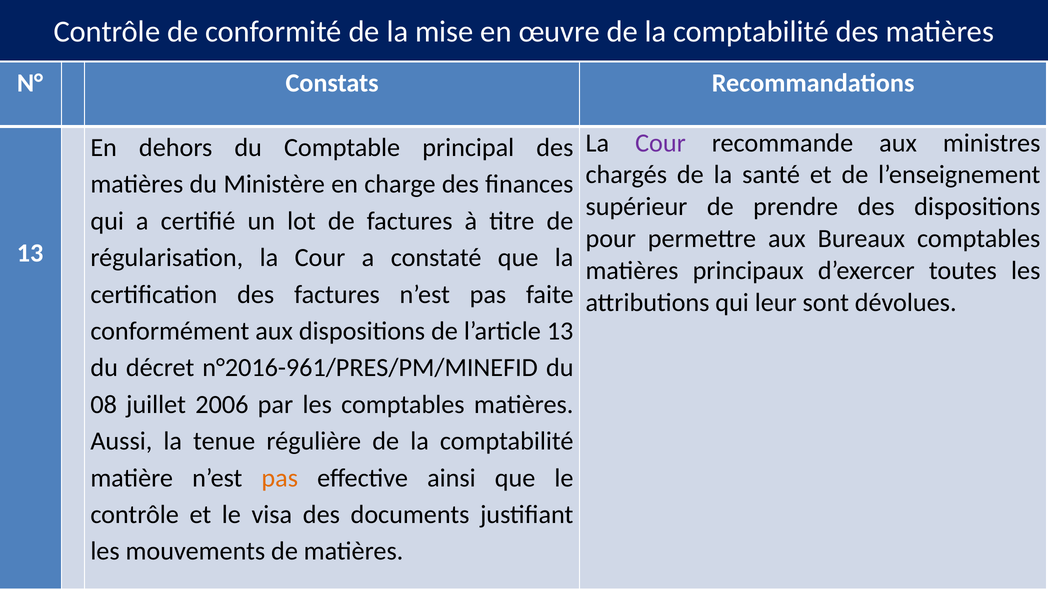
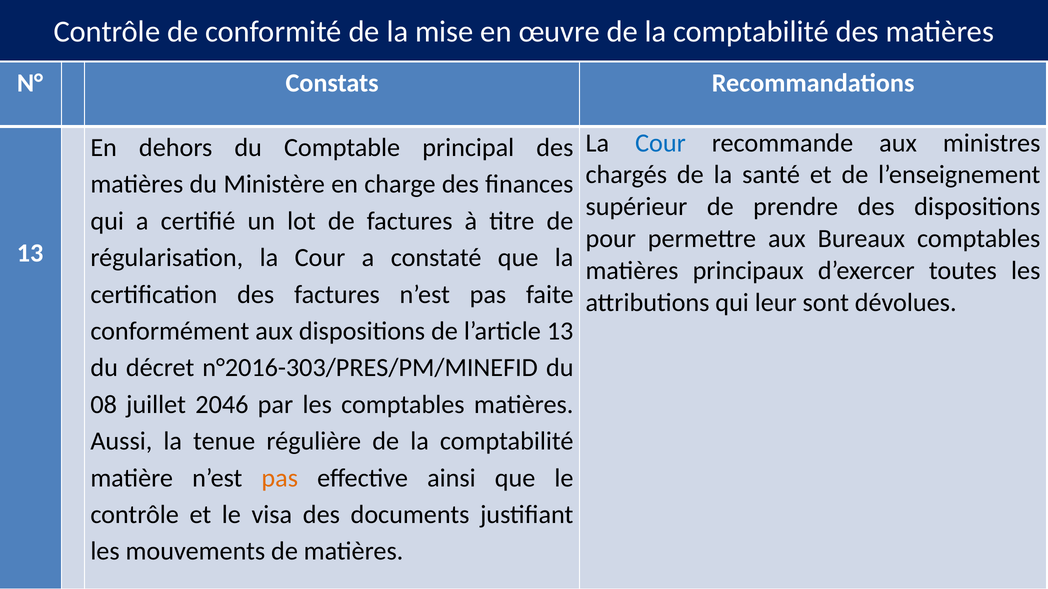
Cour at (660, 143) colour: purple -> blue
n°2016-961/PRES/PM/MINEFID: n°2016-961/PRES/PM/MINEFID -> n°2016-303/PRES/PM/MINEFID
2006: 2006 -> 2046
